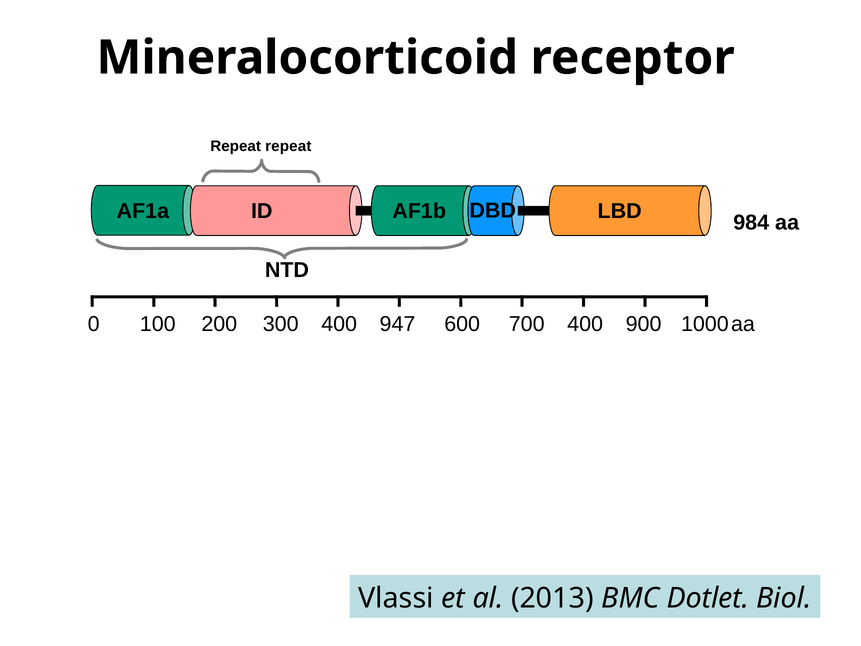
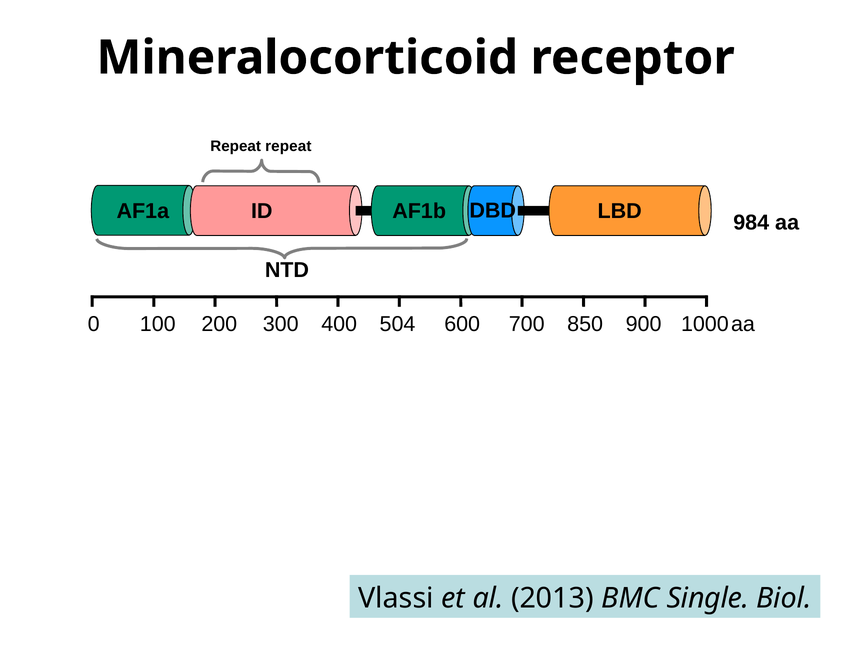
947: 947 -> 504
700 400: 400 -> 850
Dotlet: Dotlet -> Single
